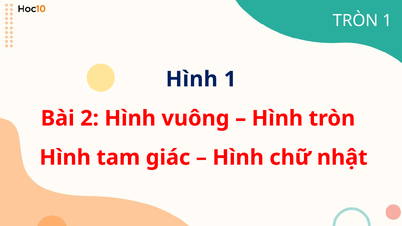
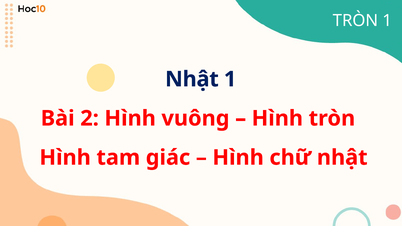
Hình at (192, 79): Hình -> Nhật
